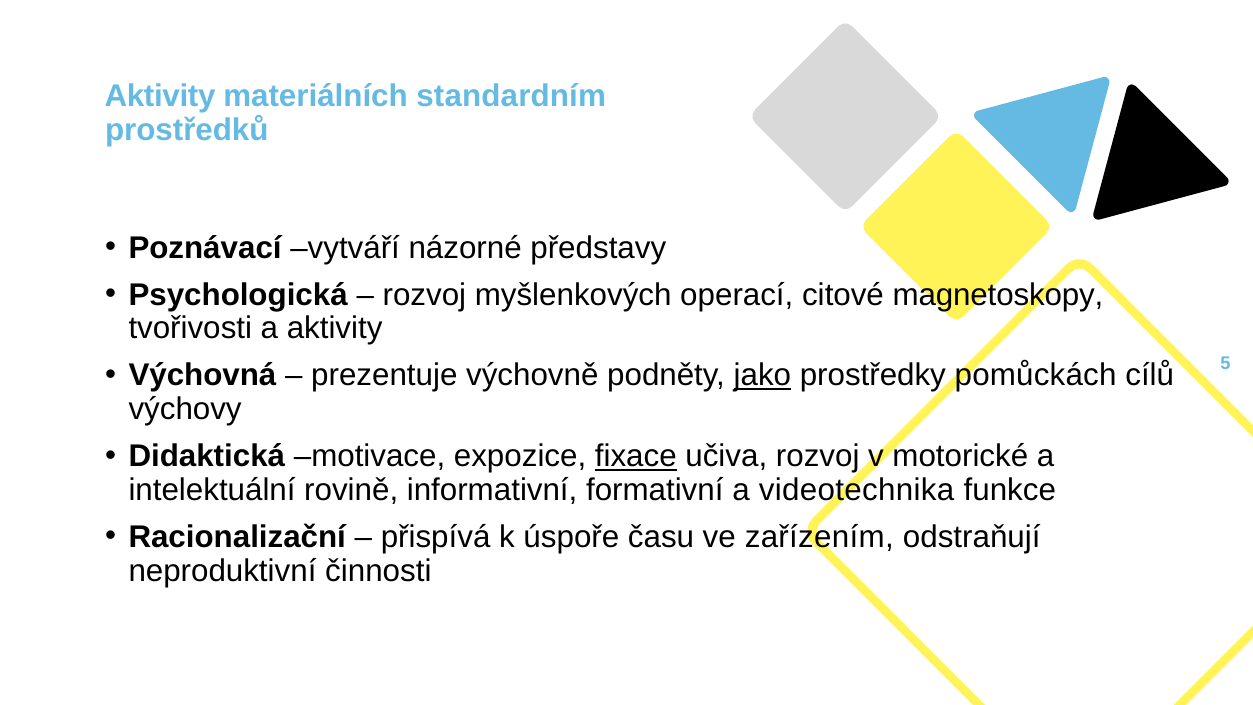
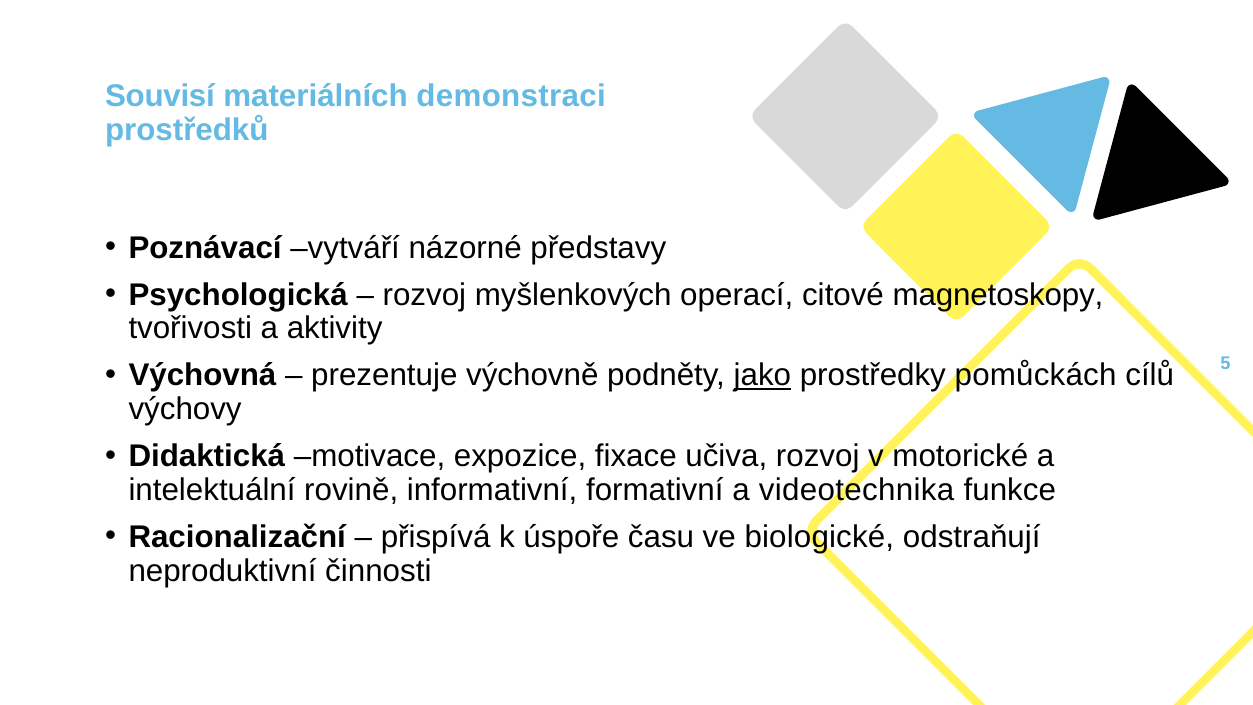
Aktivity at (160, 96): Aktivity -> Souvisí
standardním: standardním -> demonstraci
fixace underline: present -> none
zařízením: zařízením -> biologické
